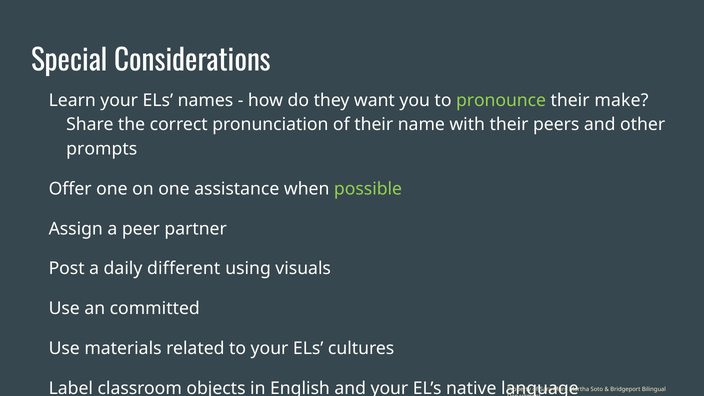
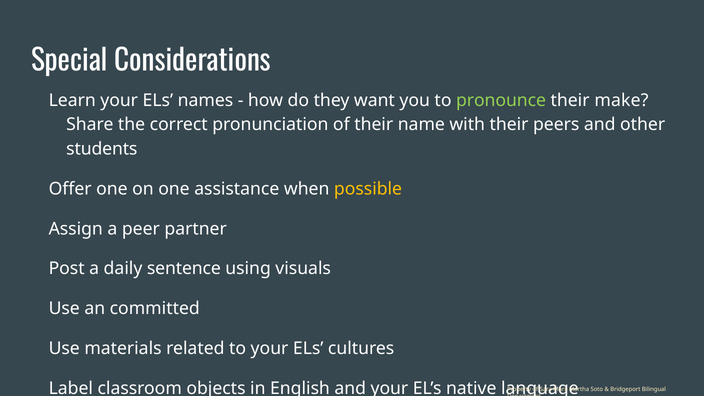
prompts: prompts -> students
possible colour: light green -> yellow
different: different -> sentence
